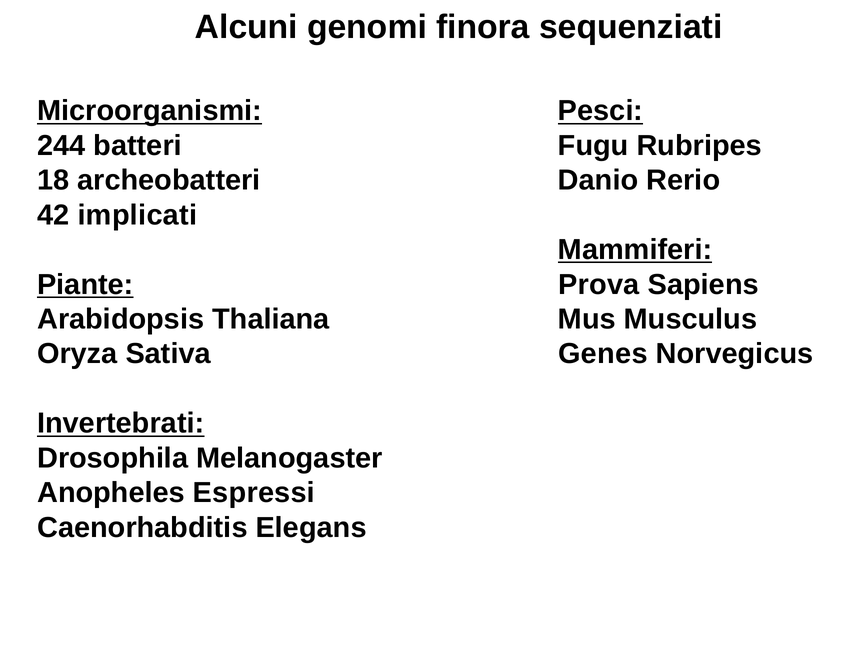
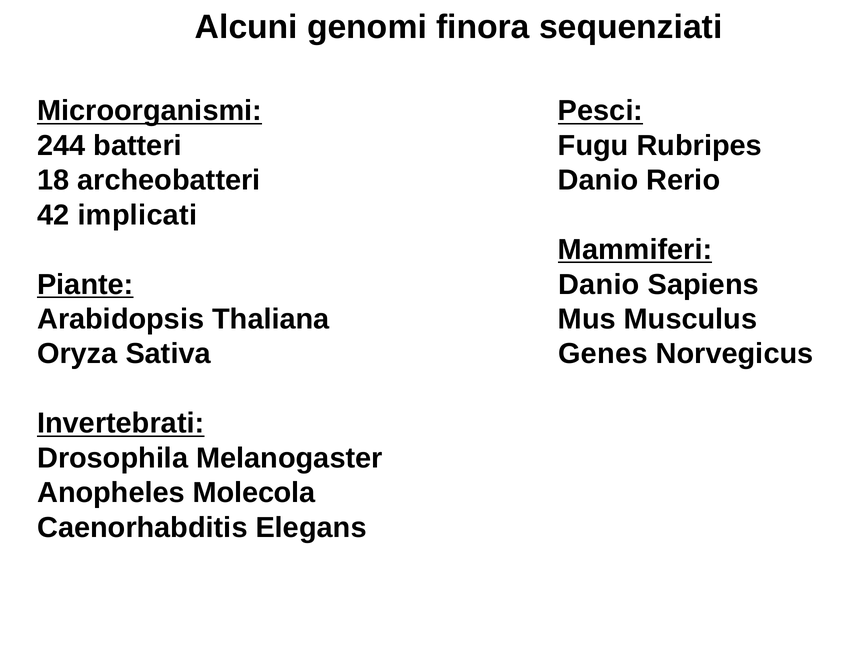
Piante Prova: Prova -> Danio
Espressi: Espressi -> Molecola
